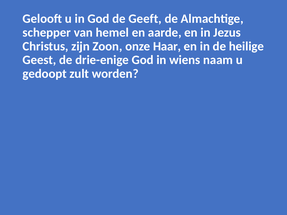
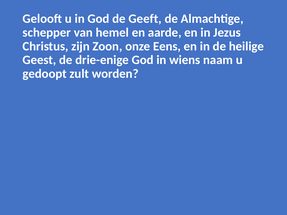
Haar: Haar -> Eens
